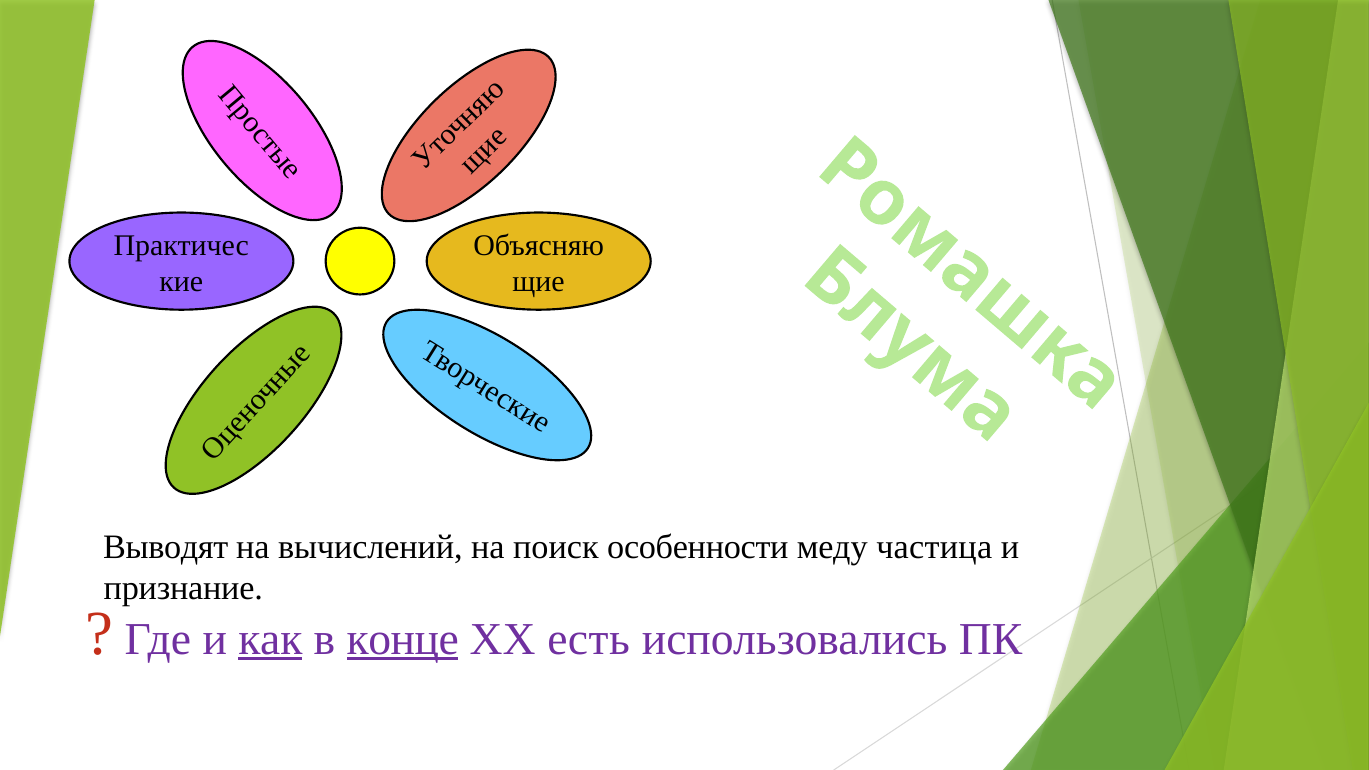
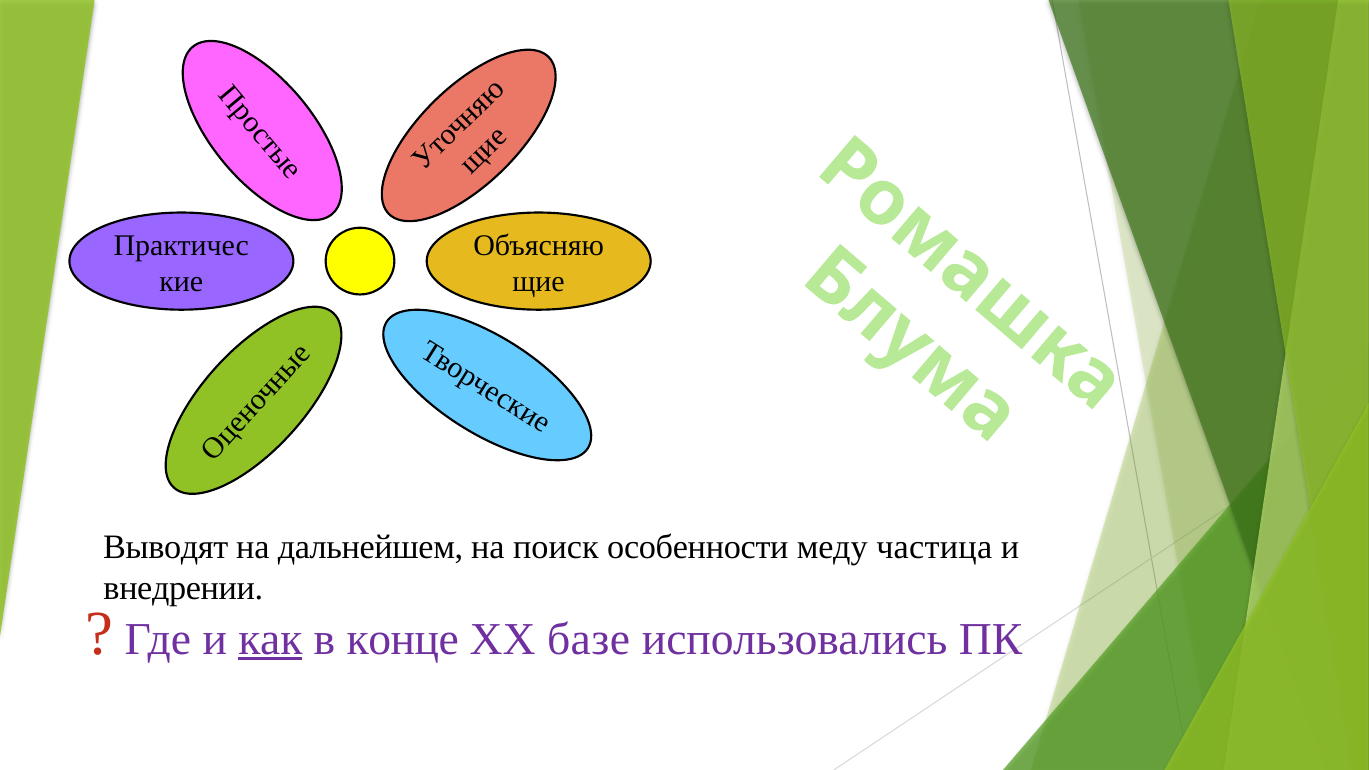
вычислений: вычислений -> дальнейшем
признание: признание -> внедрении
конце underline: present -> none
есть: есть -> базе
